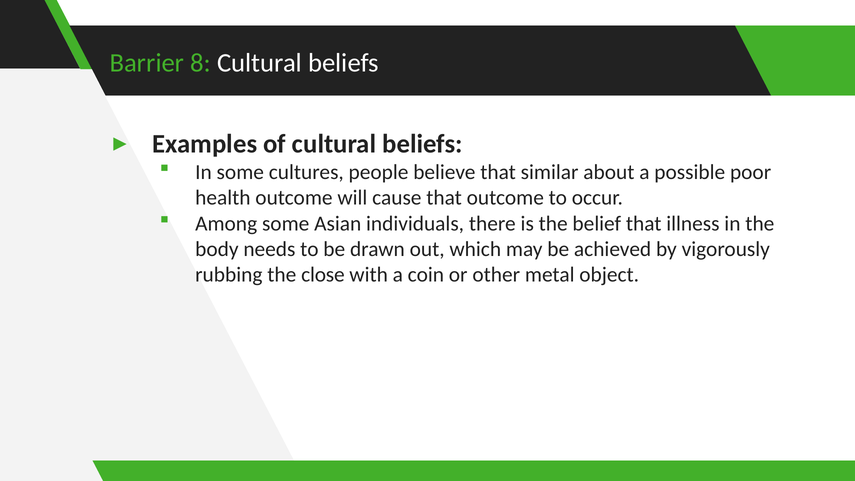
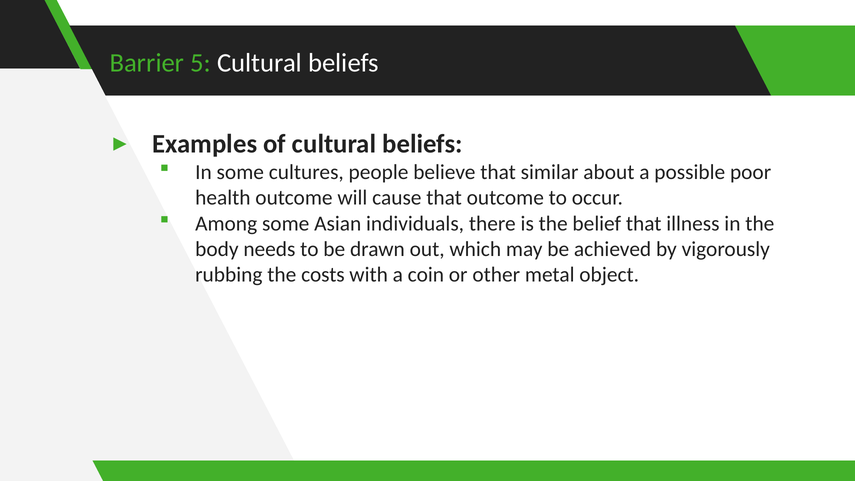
8: 8 -> 5
close: close -> costs
